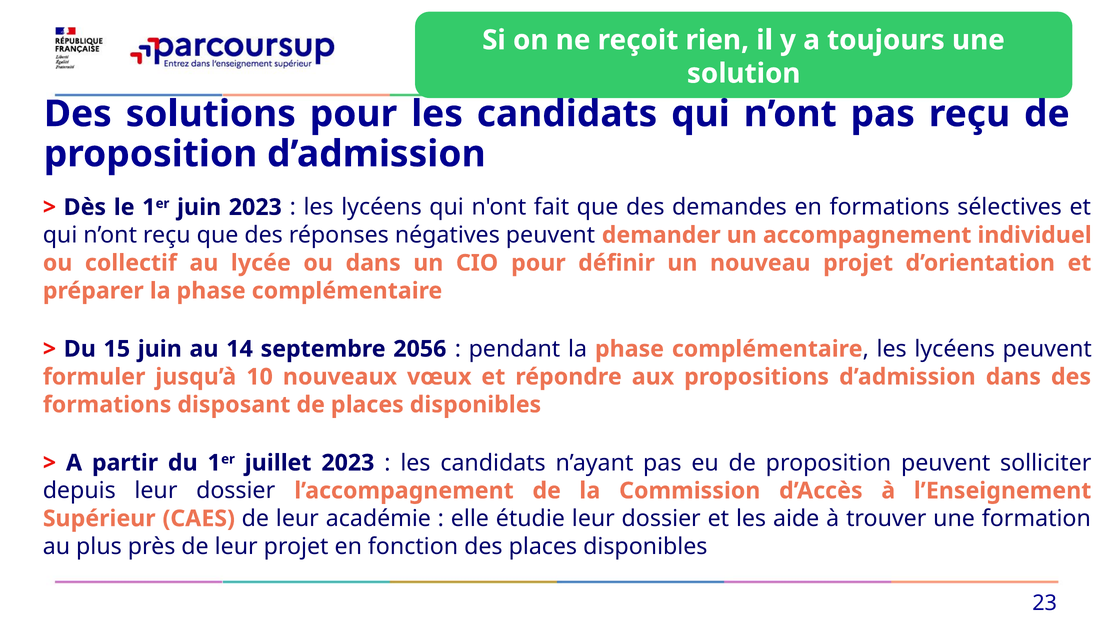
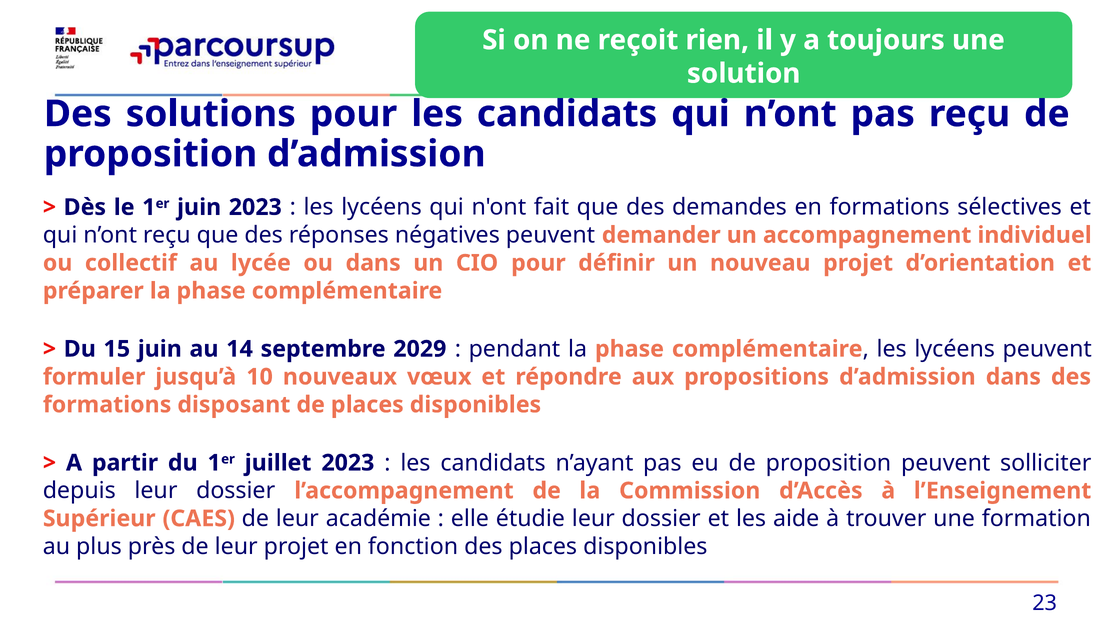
2056: 2056 -> 2029
